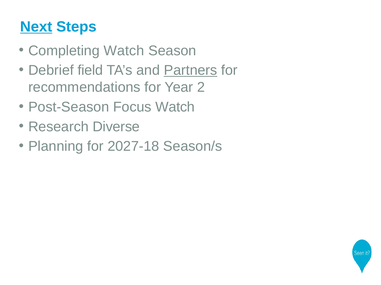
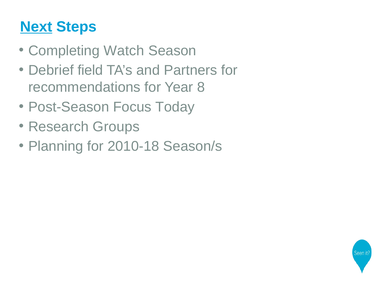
Partners underline: present -> none
2: 2 -> 8
Focus Watch: Watch -> Today
Diverse: Diverse -> Groups
2027-18: 2027-18 -> 2010-18
